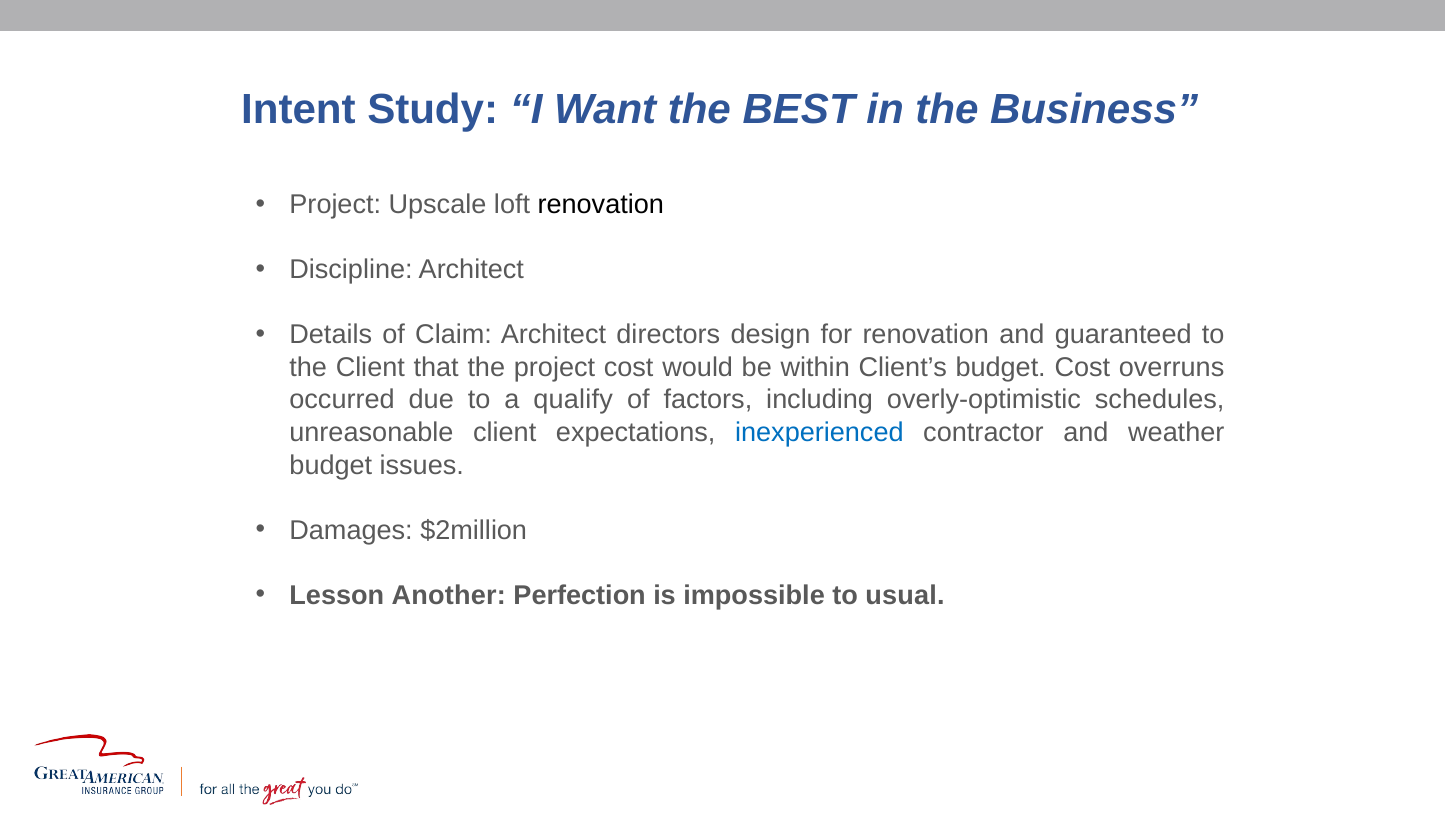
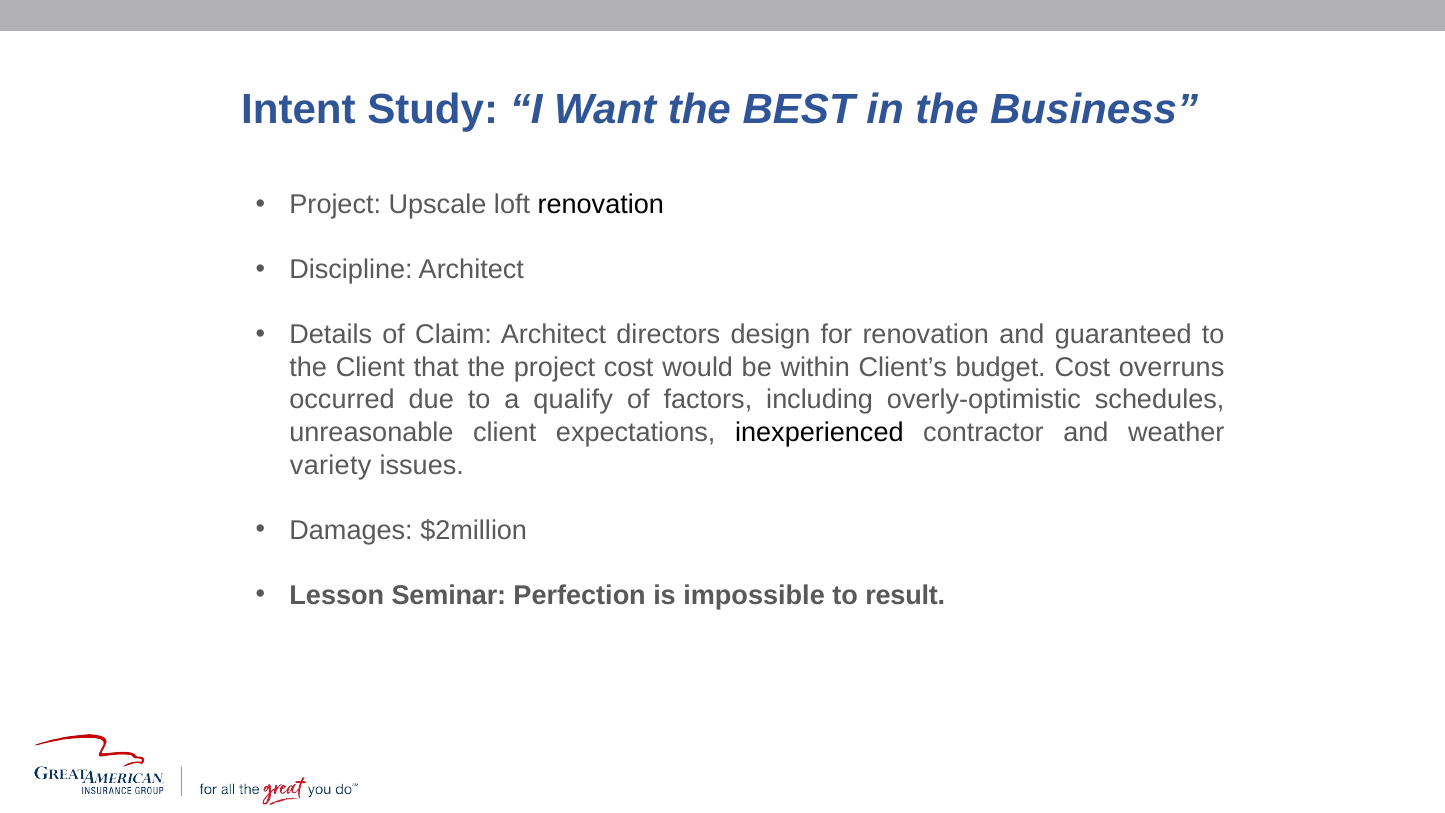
inexperienced colour: blue -> black
budget at (331, 465): budget -> variety
Another: Another -> Seminar
usual: usual -> result
